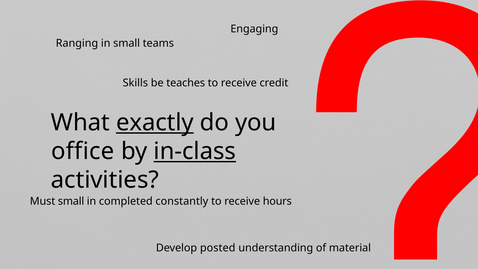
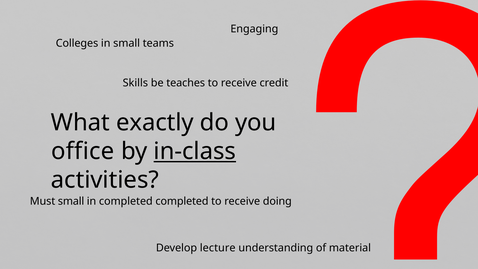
Ranging: Ranging -> Colleges
exactly underline: present -> none
completed constantly: constantly -> completed
hours: hours -> doing
posted: posted -> lecture
